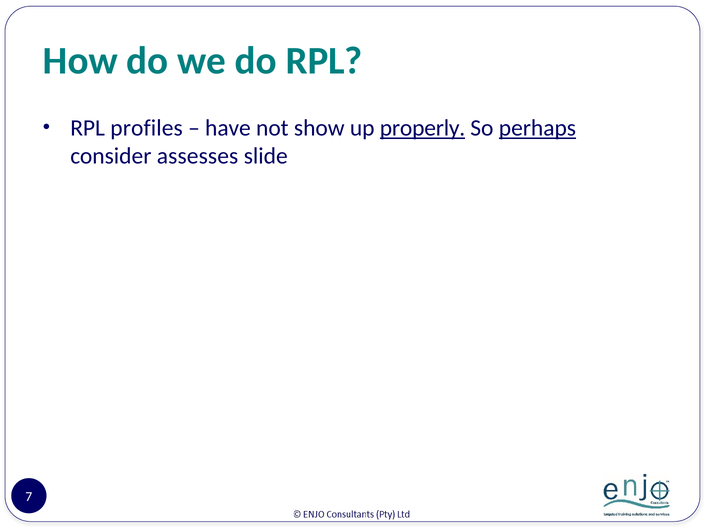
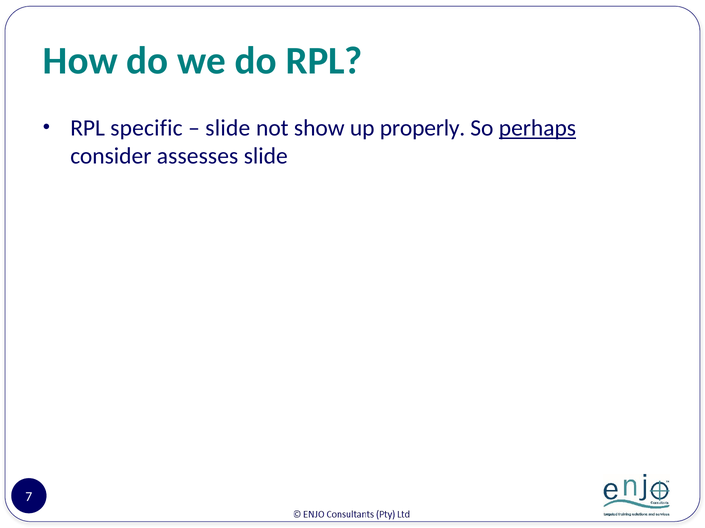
profiles: profiles -> specific
have at (228, 128): have -> slide
properly underline: present -> none
